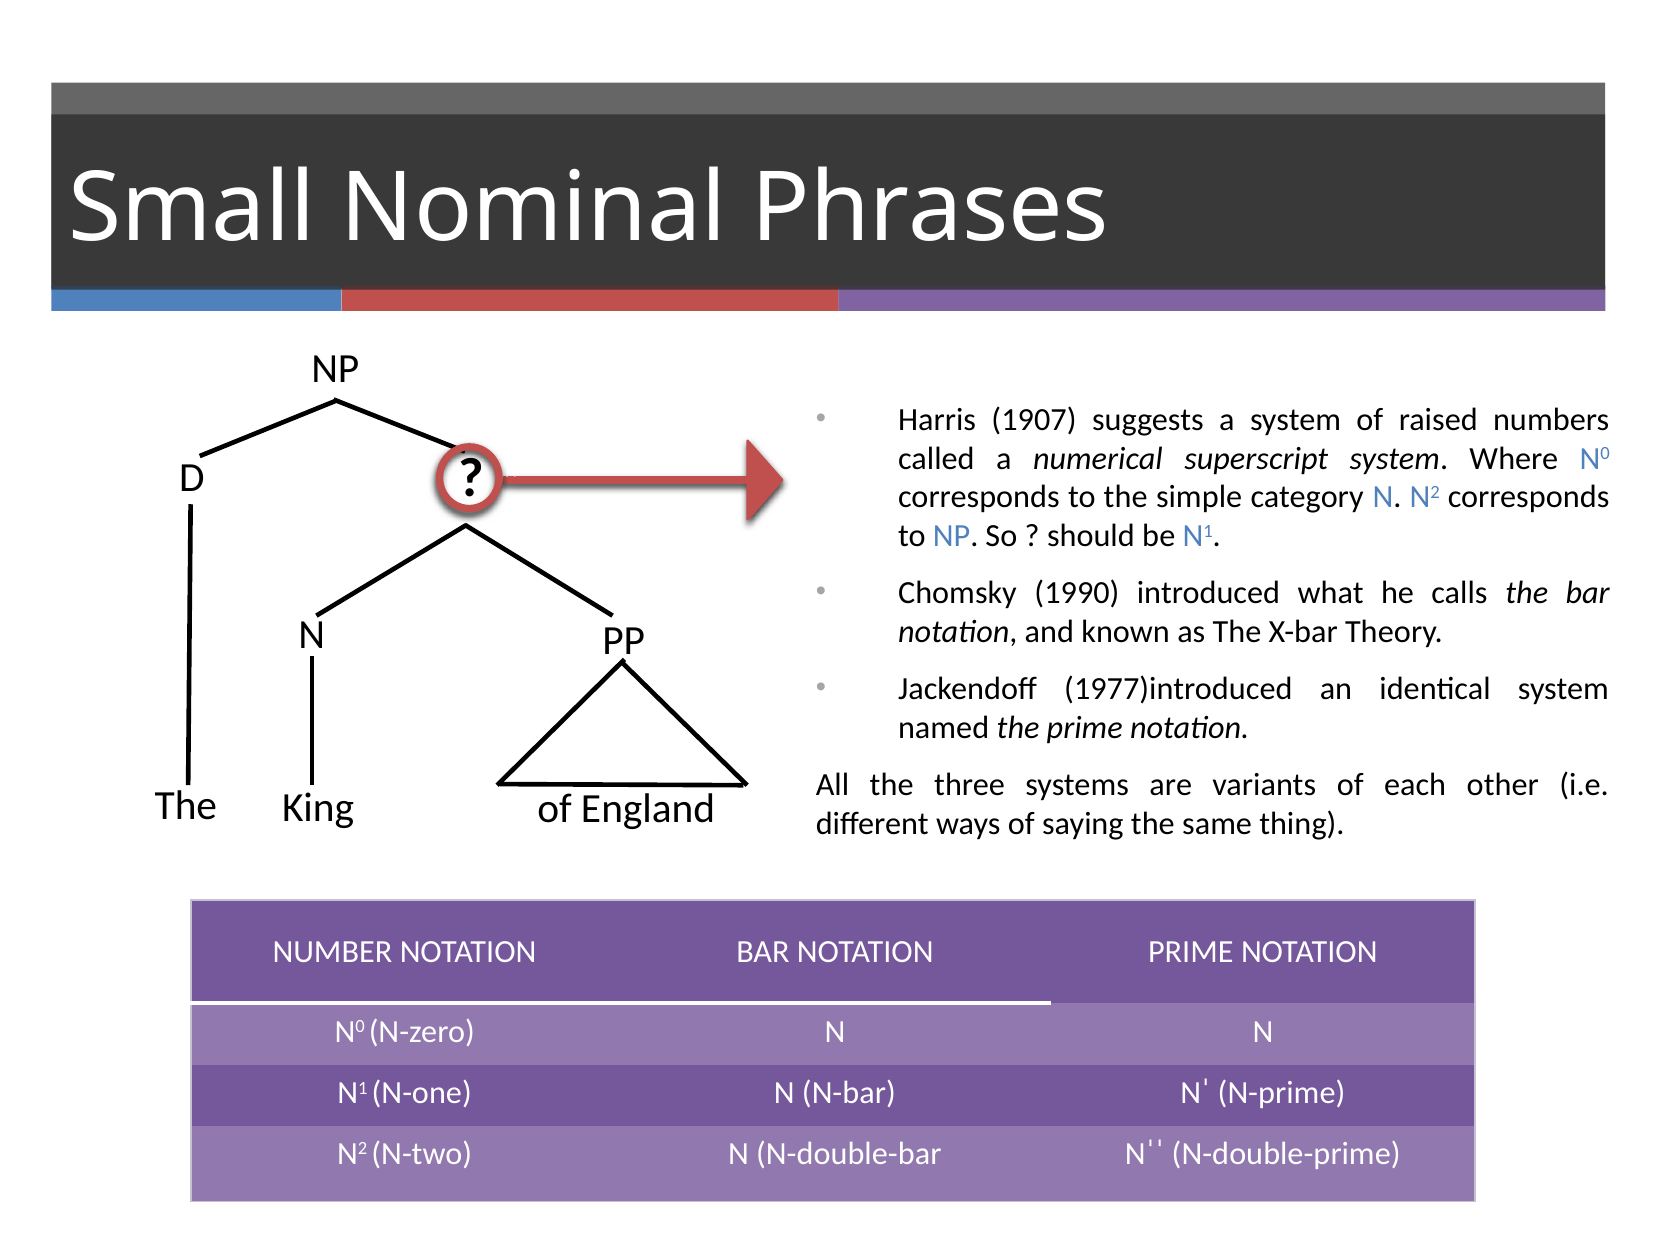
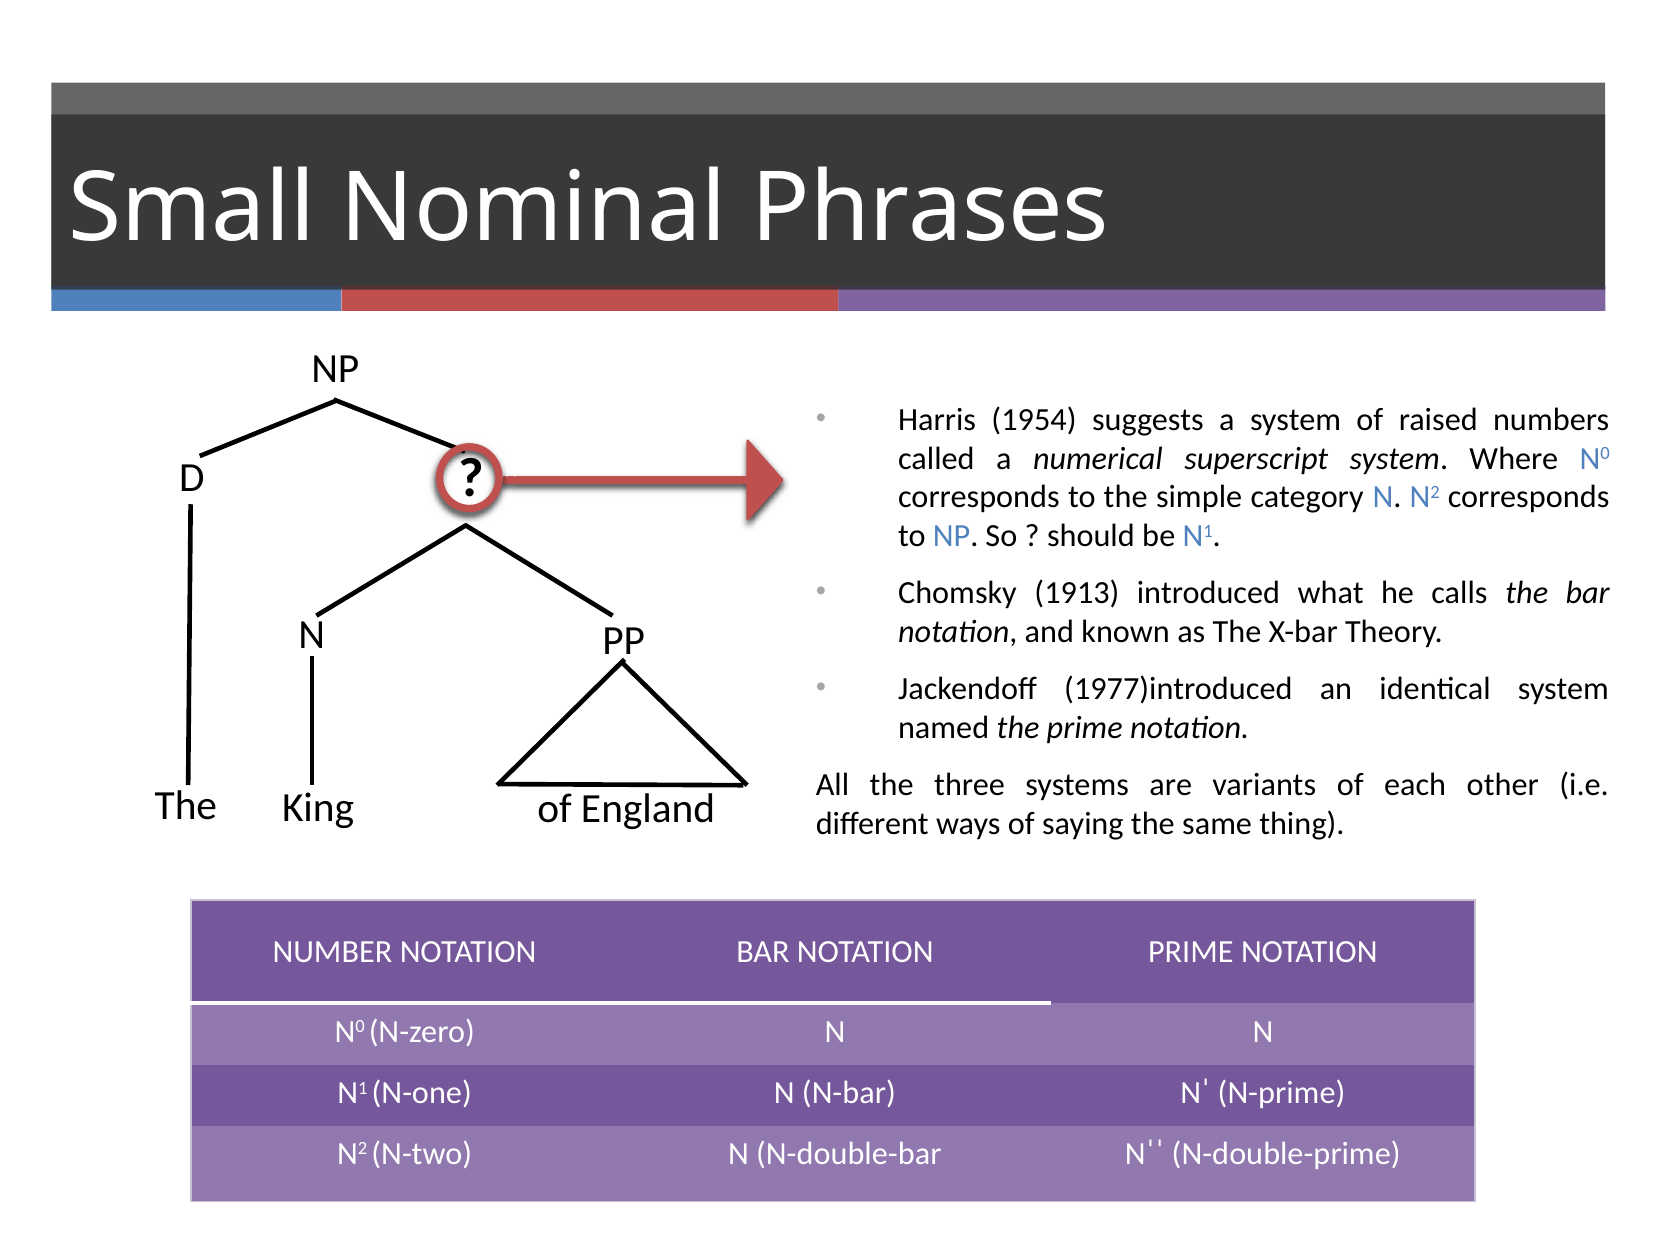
1907: 1907 -> 1954
1990: 1990 -> 1913
